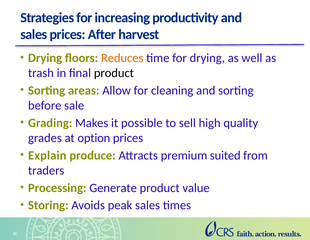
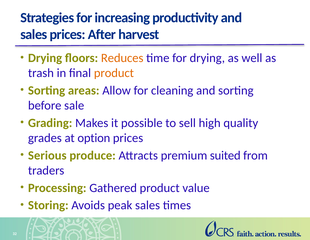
product at (114, 73) colour: black -> orange
Explain: Explain -> Serious
Generate: Generate -> Gathered
